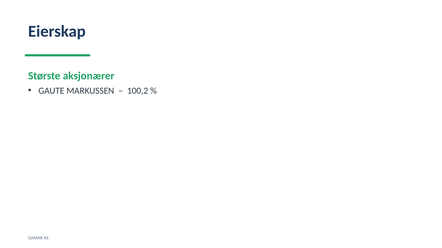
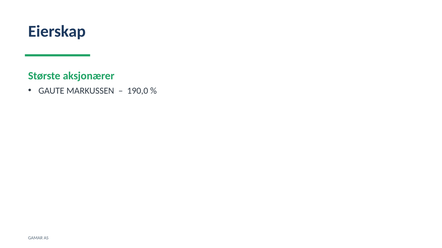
100,2: 100,2 -> 190,0
